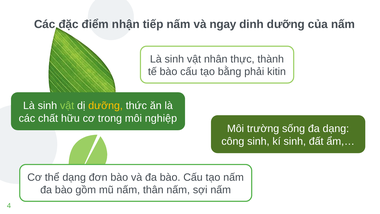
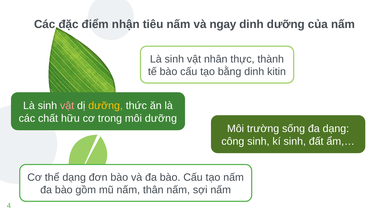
tiếp: tiếp -> tiêu
bằng phải: phải -> dinh
vật at (67, 106) colour: light green -> pink
môi nghiệp: nghiệp -> dưỡng
